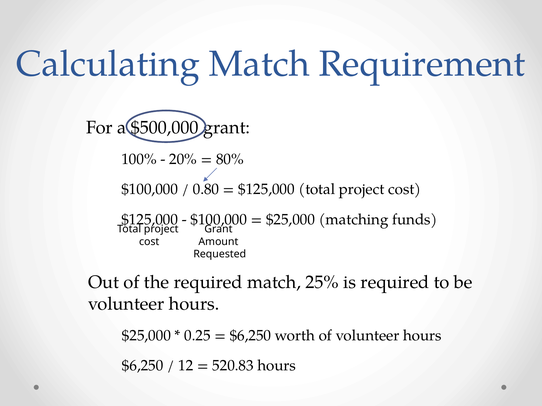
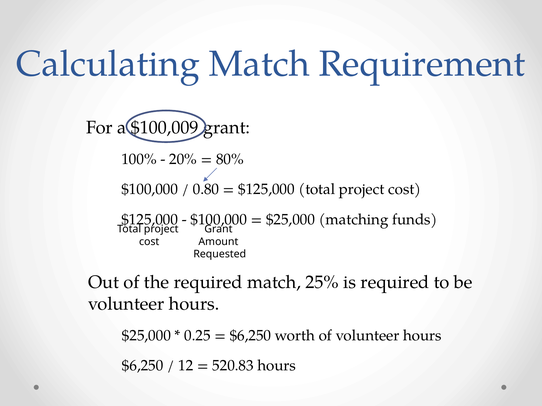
$500,000: $500,000 -> $100,009
